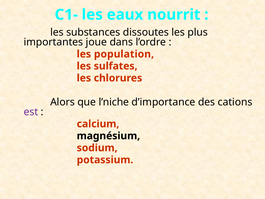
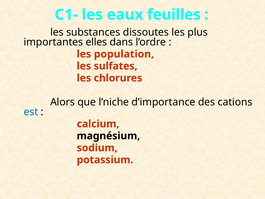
nourrit: nourrit -> feuilles
joue: joue -> elles
est colour: purple -> blue
